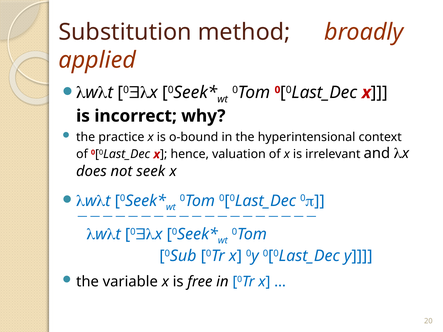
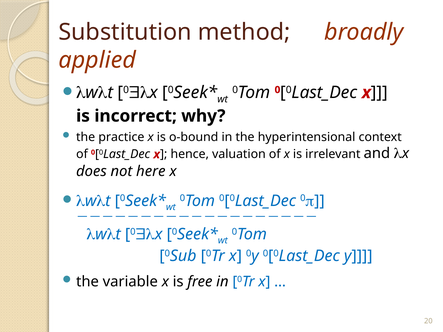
seek: seek -> here
